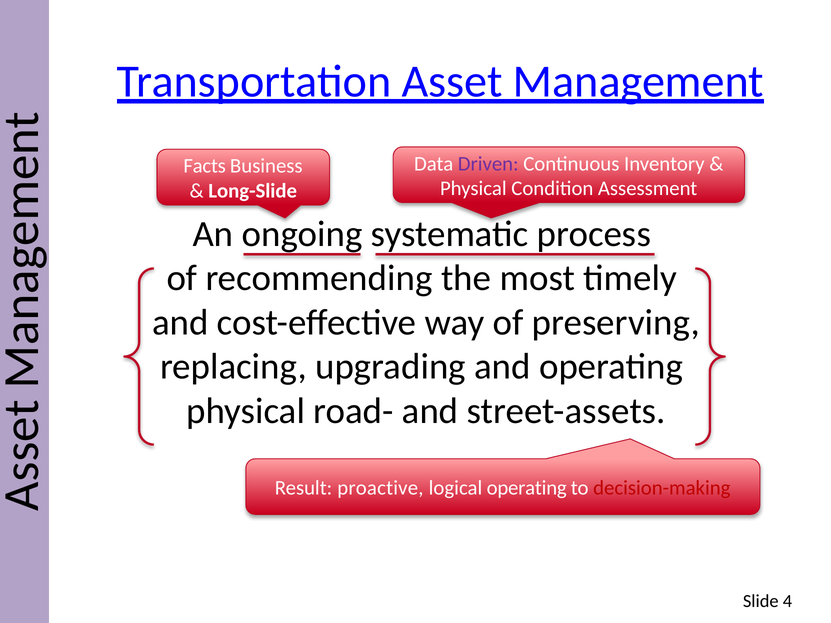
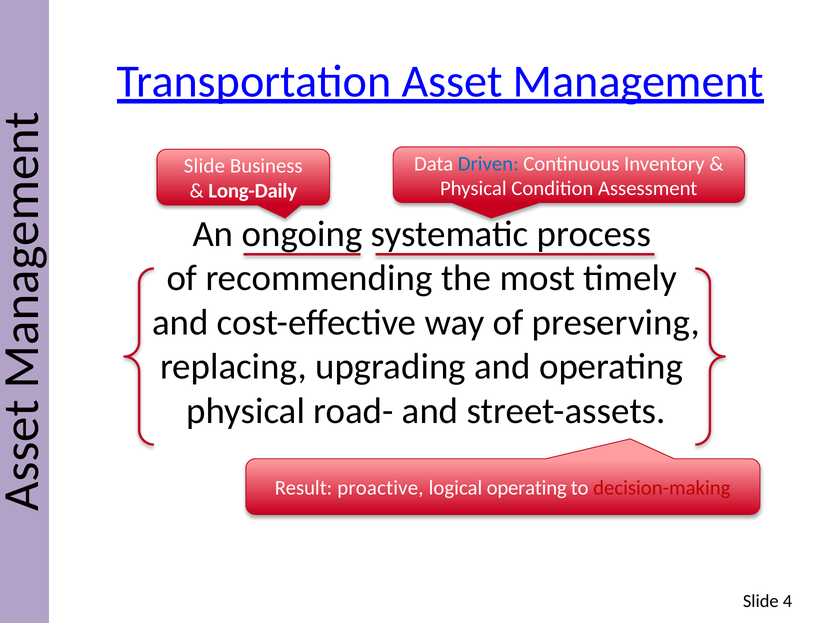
Driven colour: purple -> blue
Facts at (205, 166): Facts -> Slide
Long-Slide: Long-Slide -> Long-Daily
